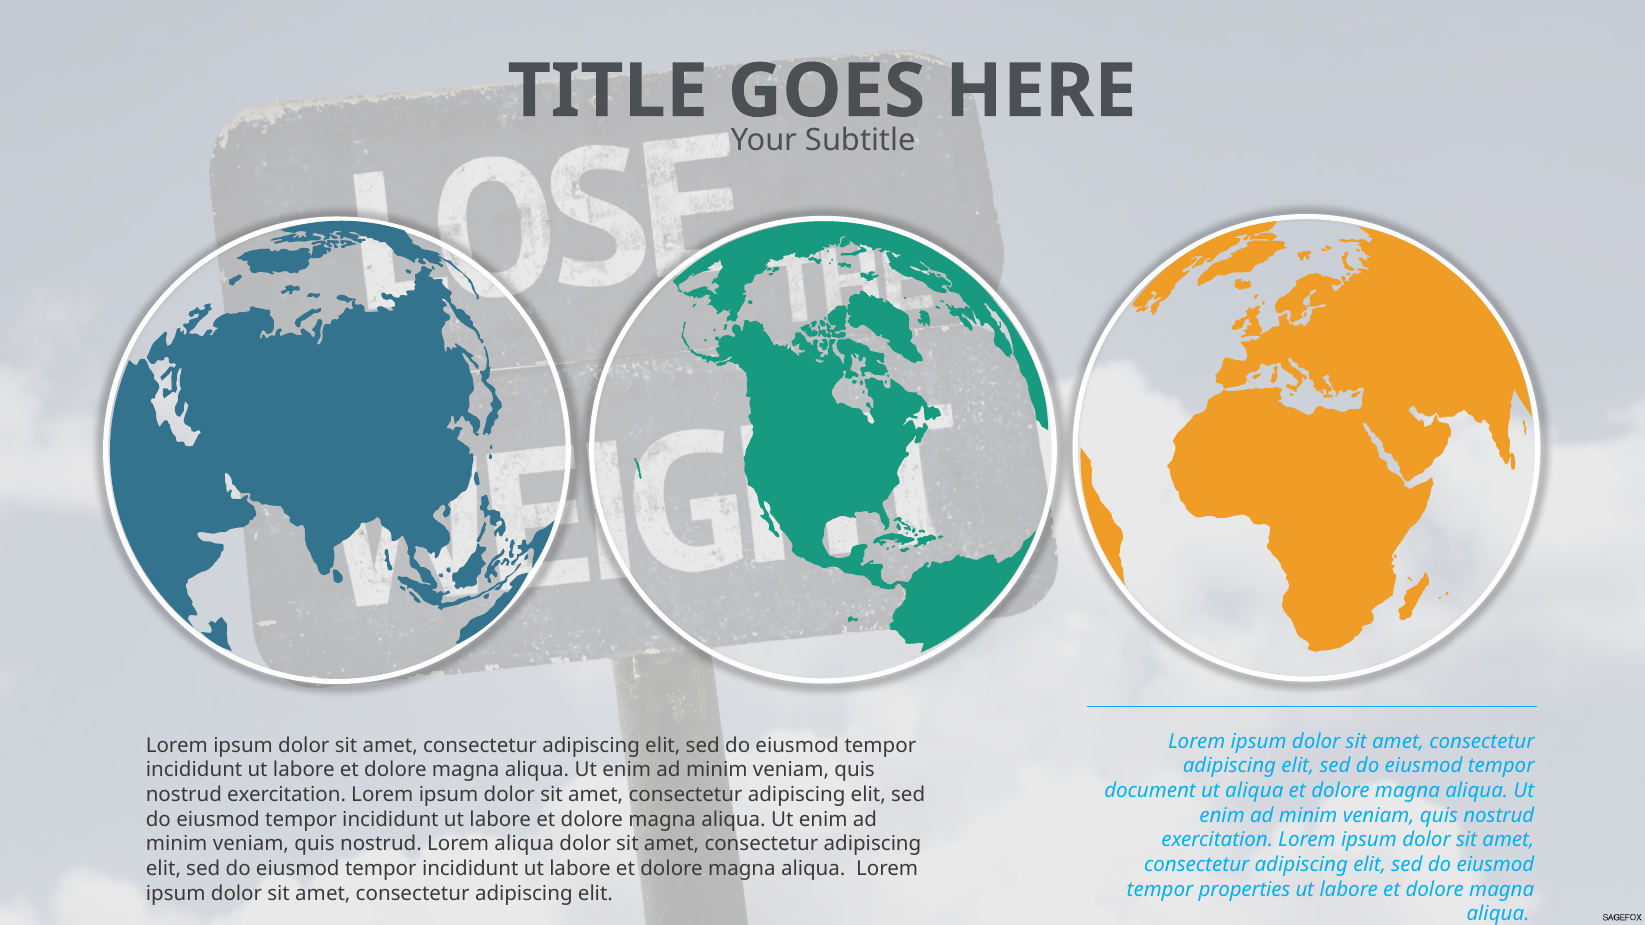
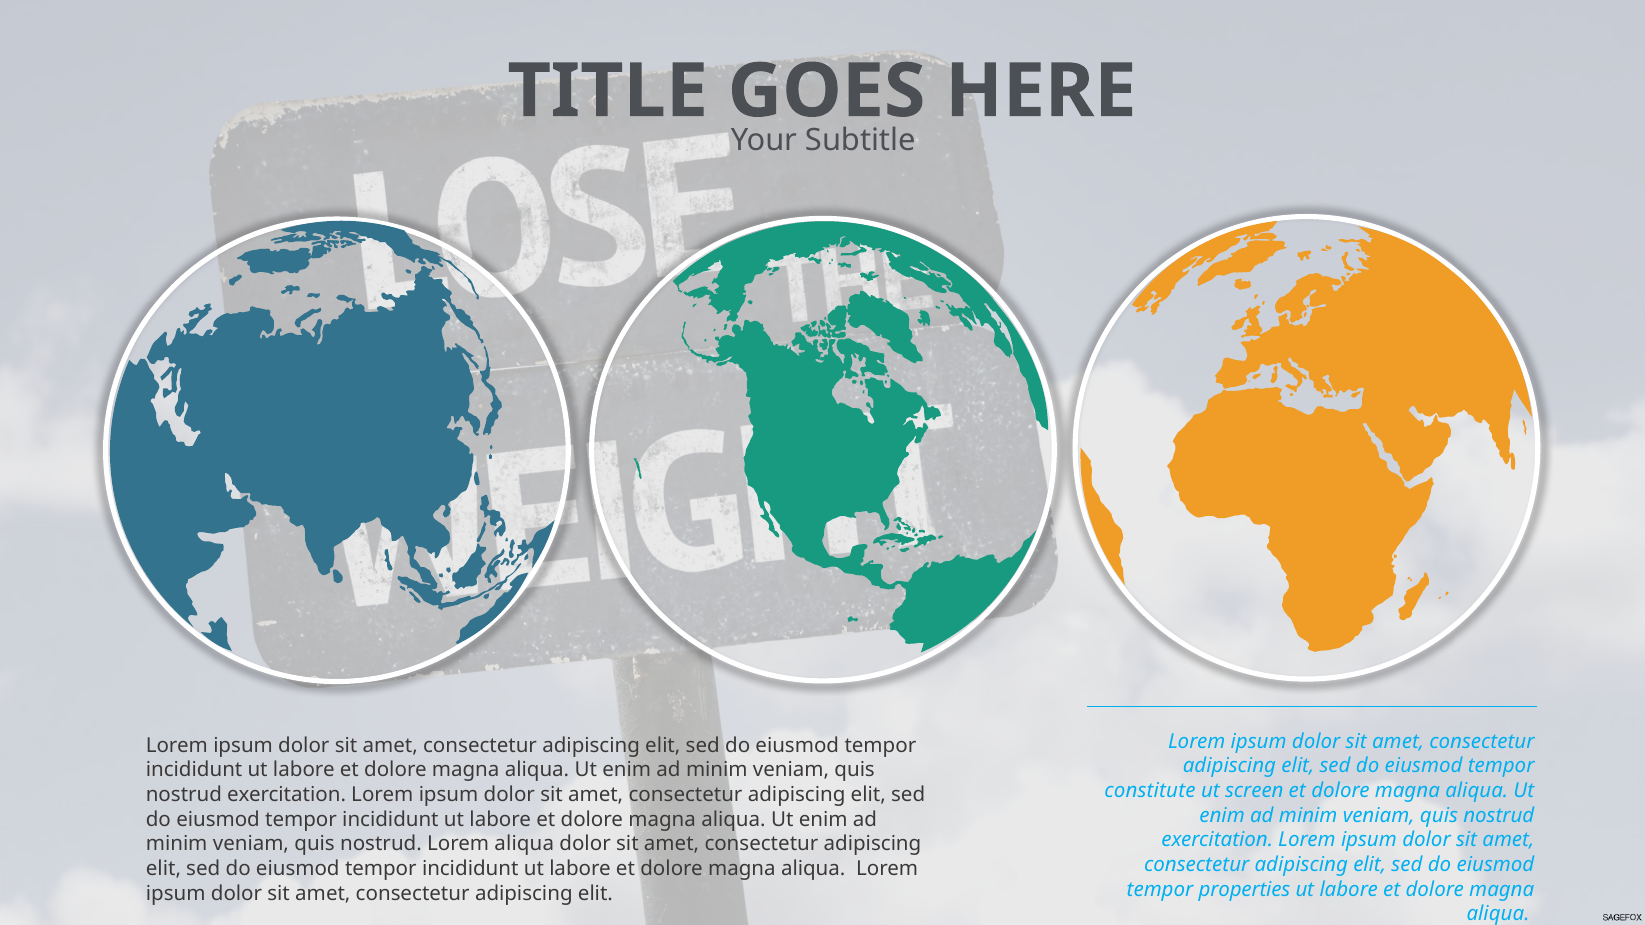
document: document -> constitute
ut aliqua: aliqua -> screen
